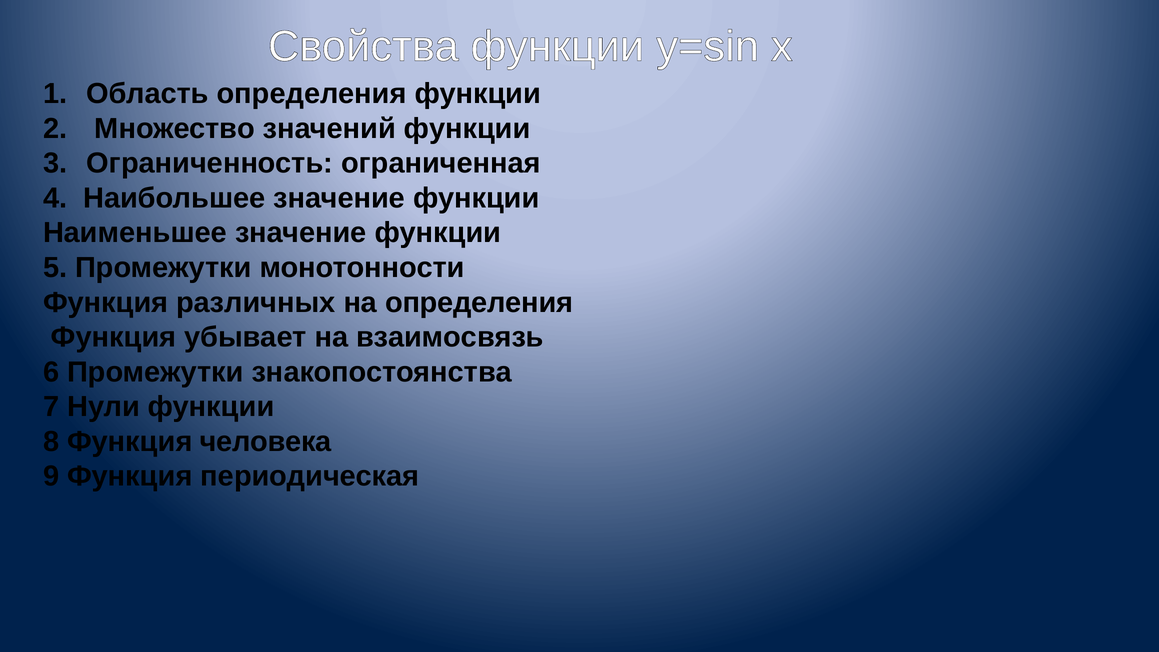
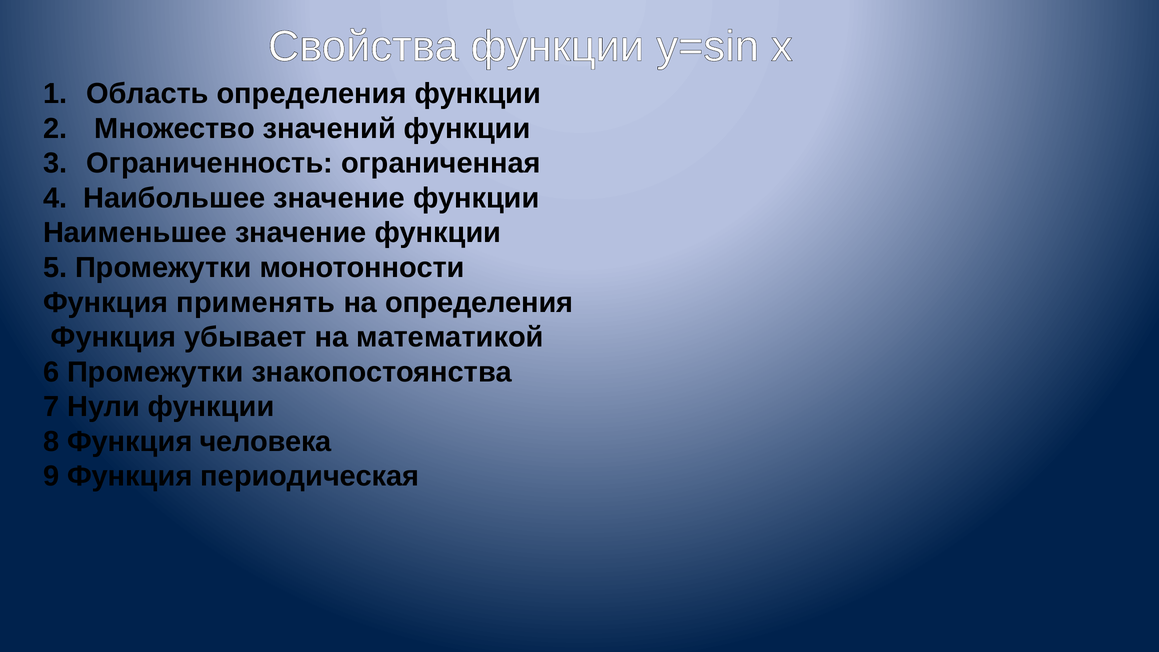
различных: различных -> применять
взаимосвязь: взаимосвязь -> математикой
